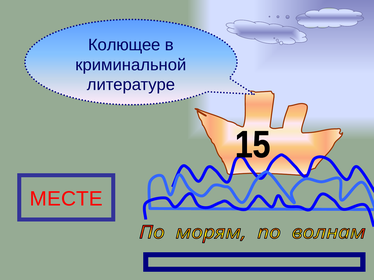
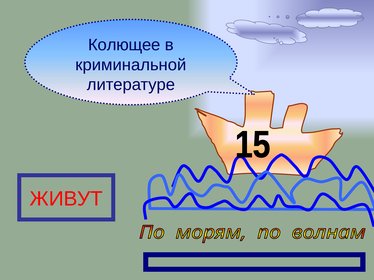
МЕСТЕ: МЕСТЕ -> ЖИВУТ
